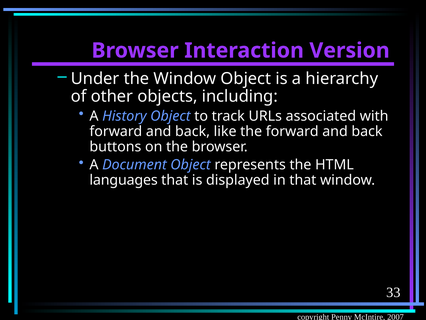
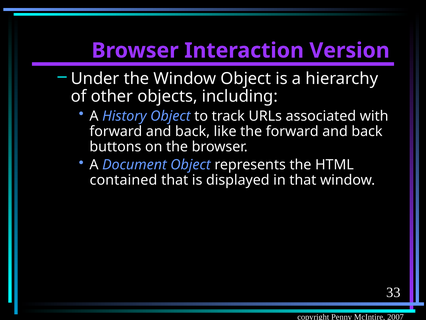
languages: languages -> contained
